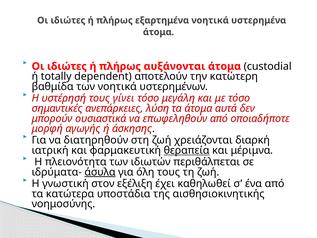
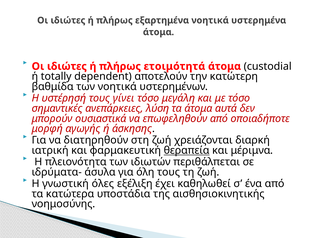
αυξάνονται: αυξάνονται -> ετοιμότητά
άσυλα underline: present -> none
στον: στον -> όλες
